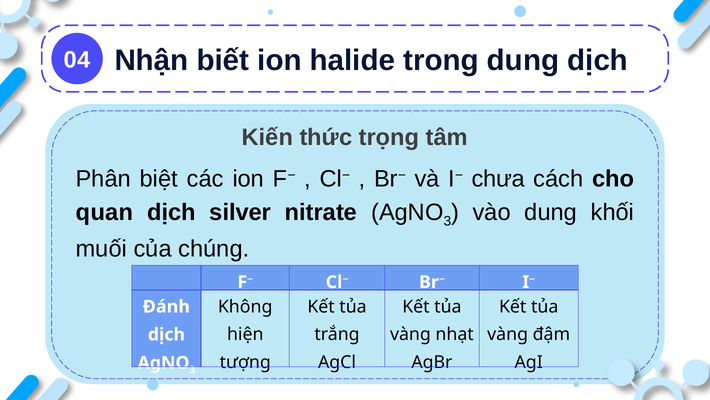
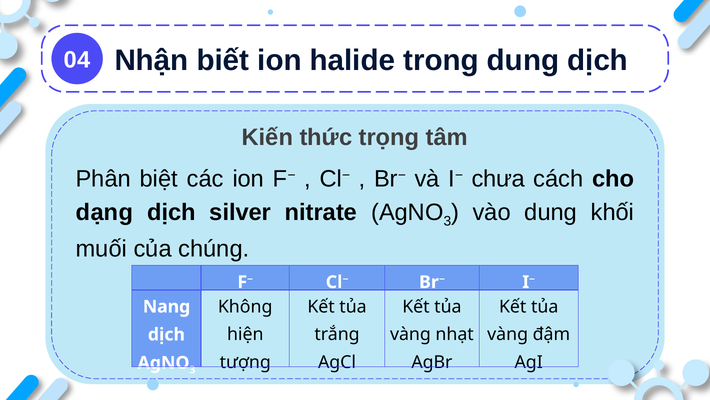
quan: quan -> dạng
Đánh: Đánh -> Nang
